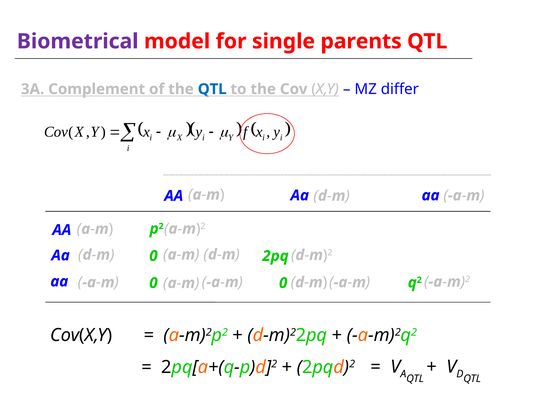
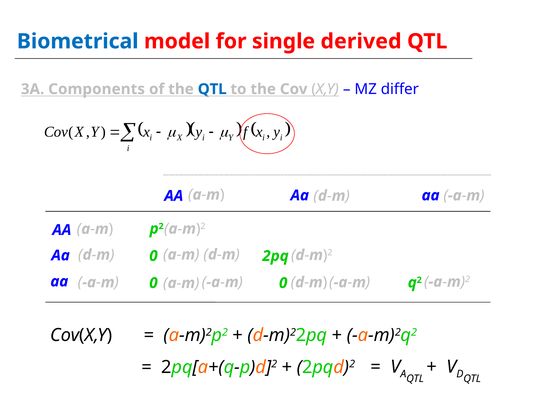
Biometrical colour: purple -> blue
parents: parents -> derived
Complement: Complement -> Components
